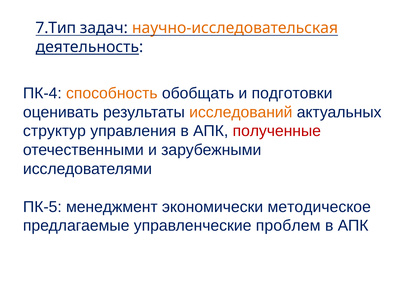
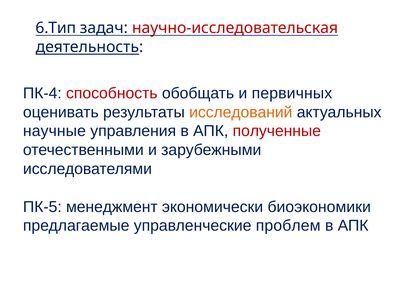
7.Тип: 7.Тип -> 6.Тип
научно-исследовательская colour: orange -> red
способность colour: orange -> red
подготовки: подготовки -> первичных
структур: структур -> научные
методическое: методическое -> биоэкономики
